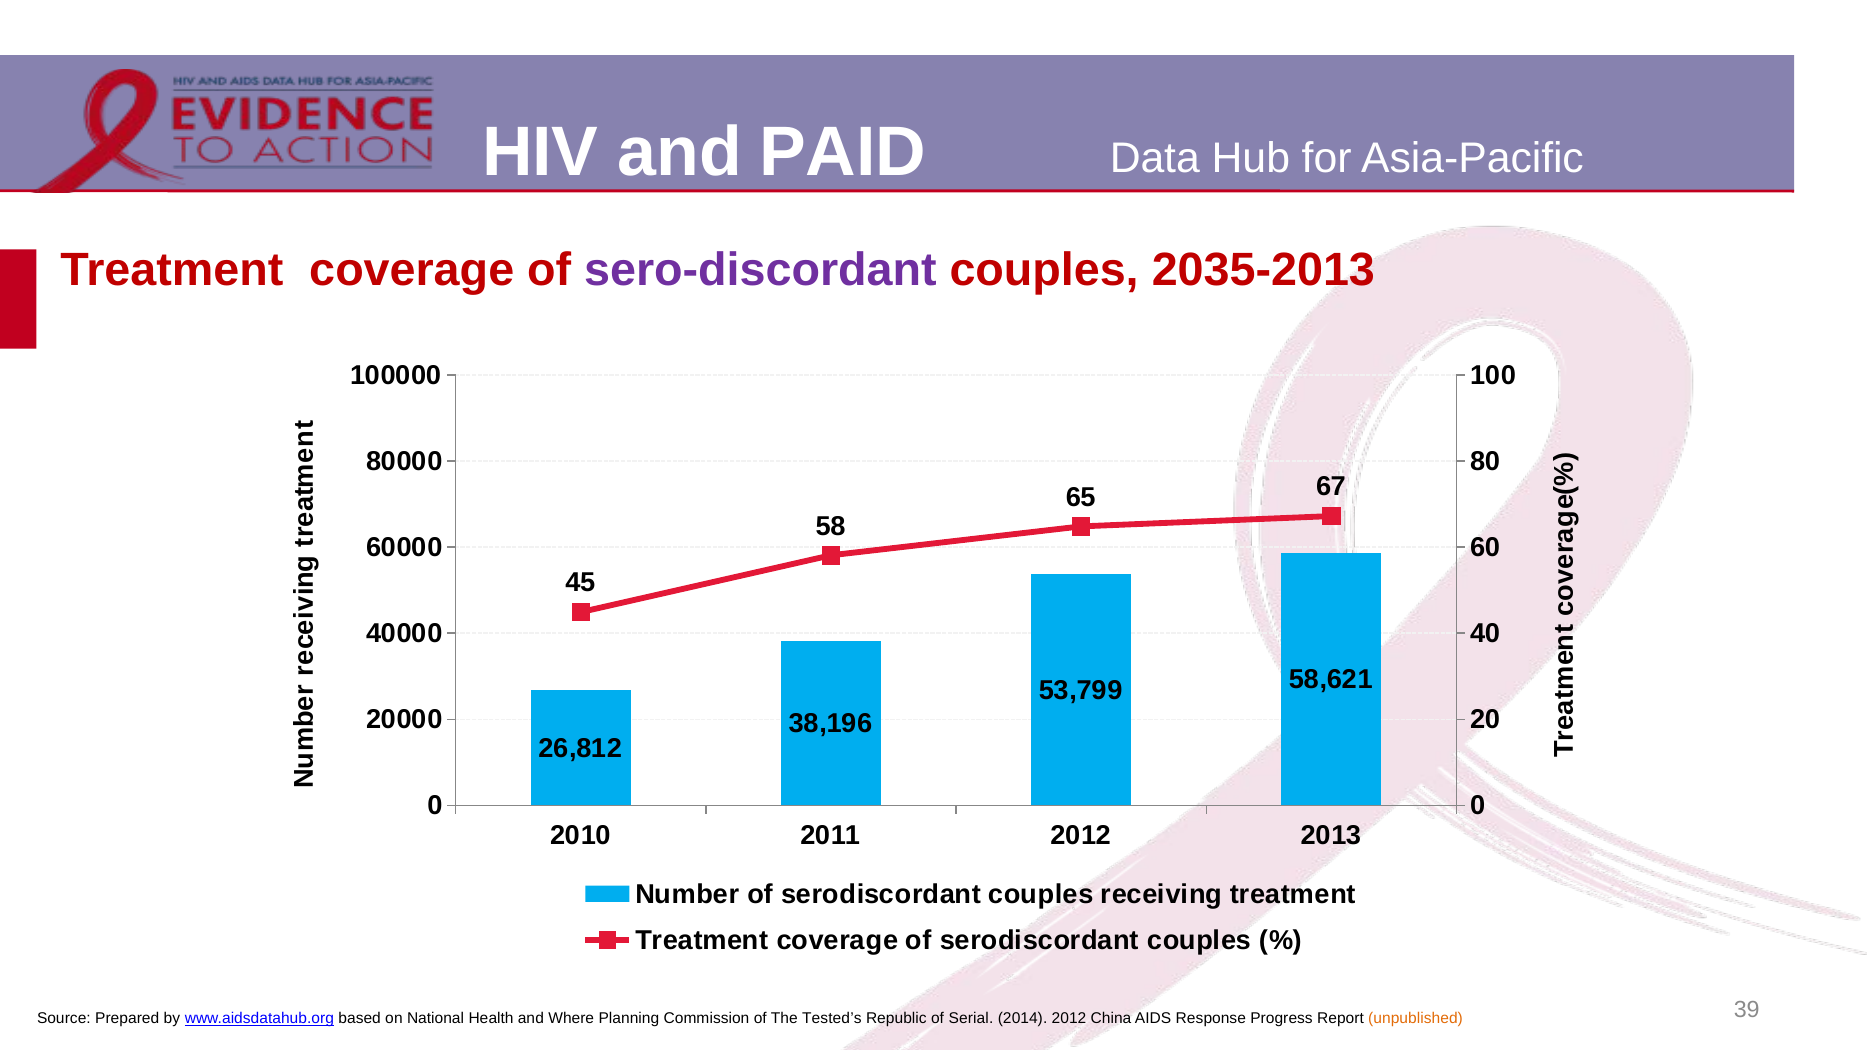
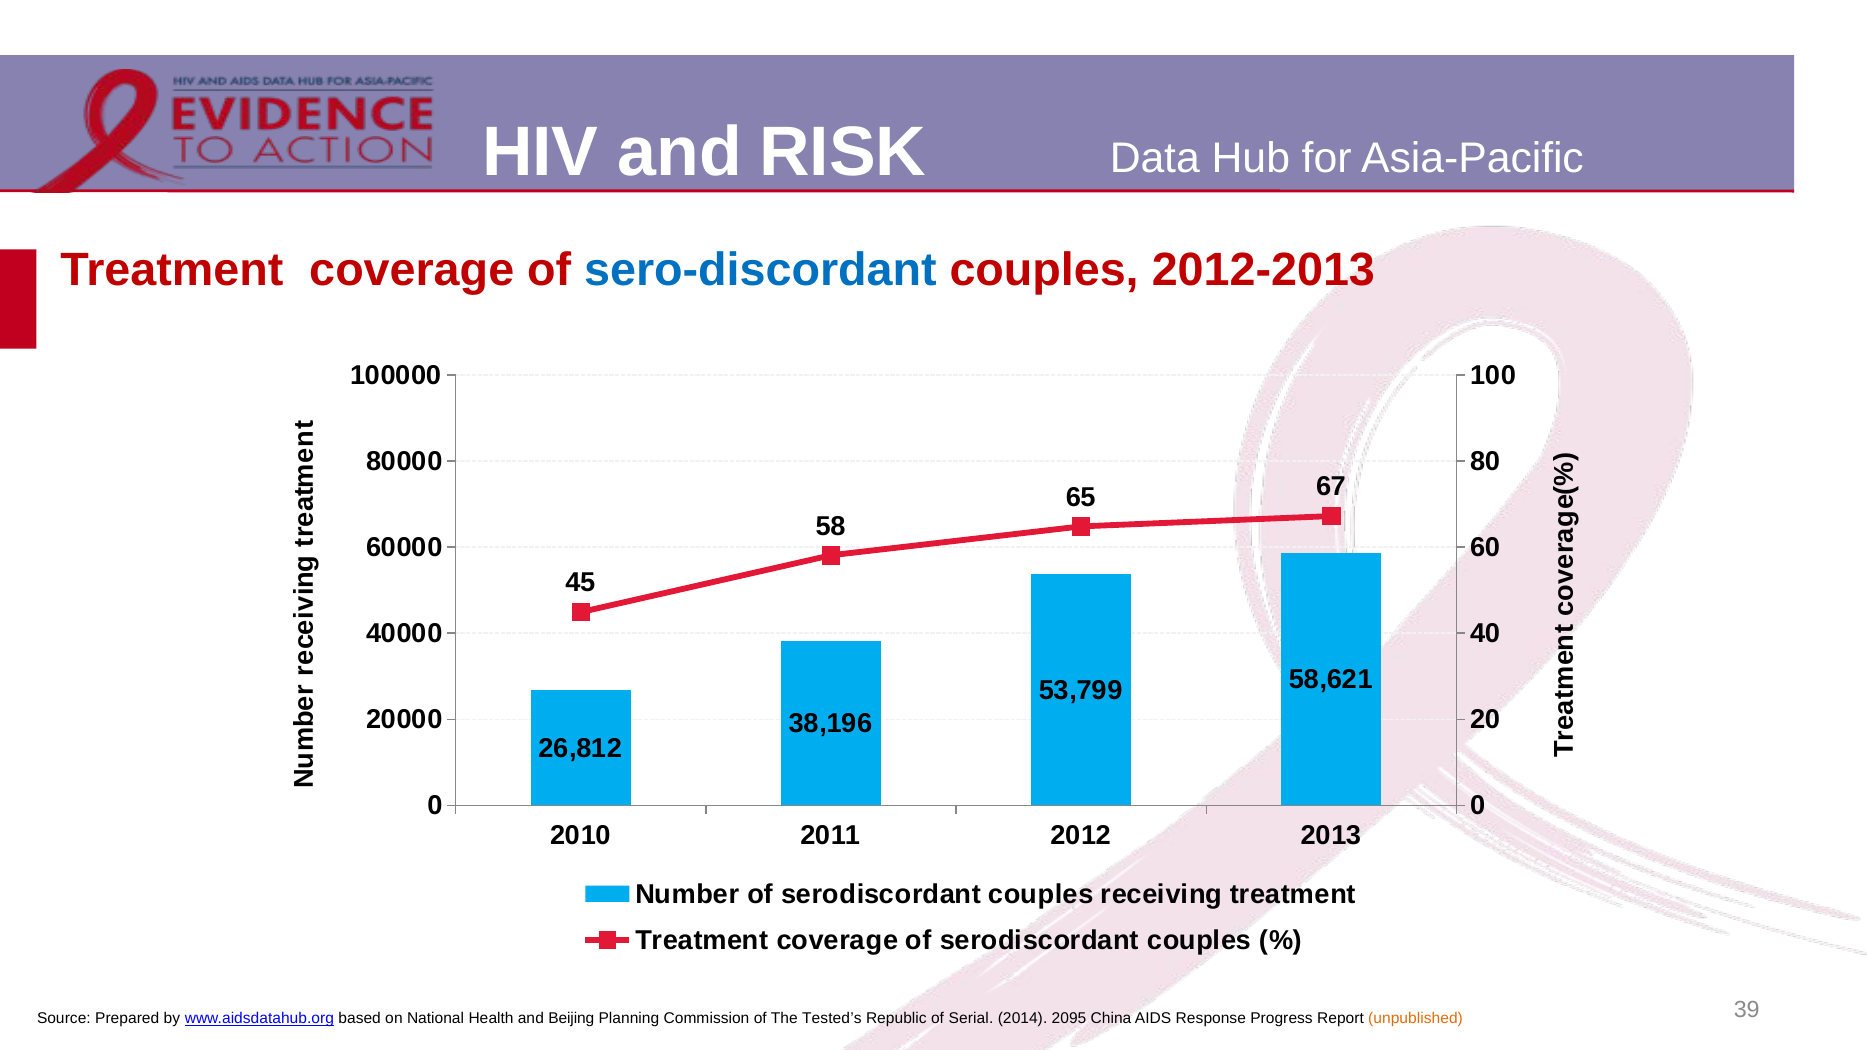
PAID: PAID -> RISK
sero-discordant colour: purple -> blue
2035-2013: 2035-2013 -> 2012-2013
Where: Where -> Beijing
2014 2012: 2012 -> 2095
